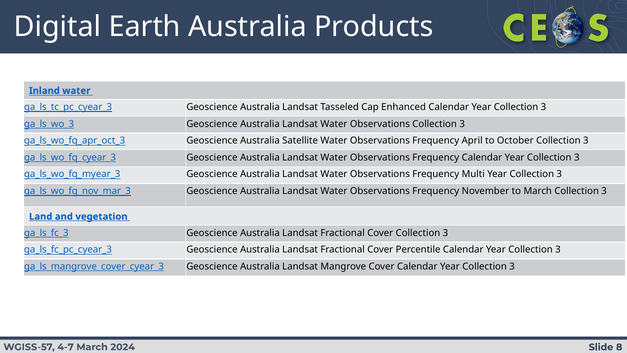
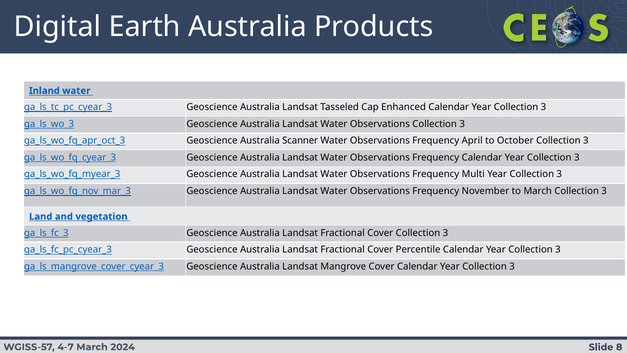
Satellite: Satellite -> Scanner
